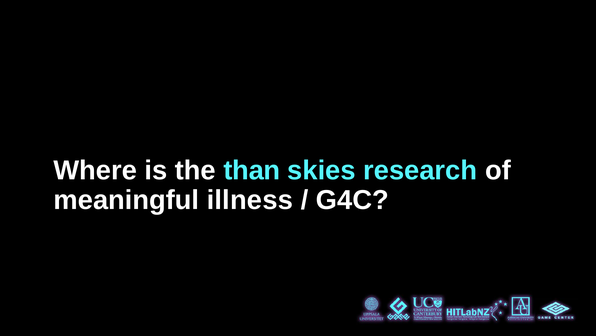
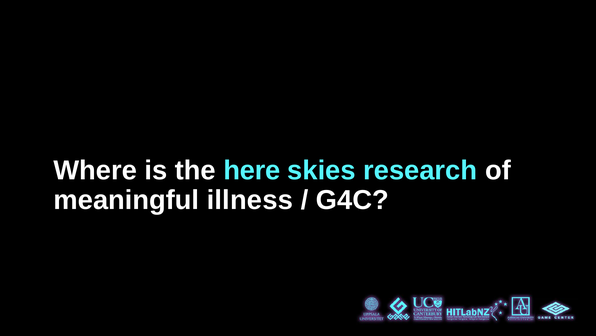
than: than -> here
